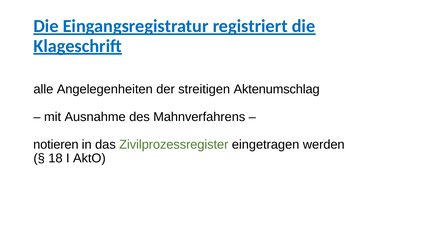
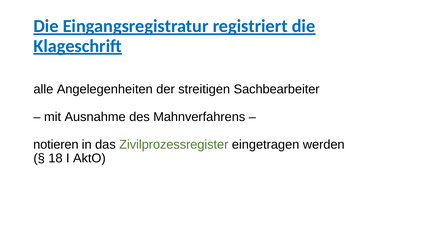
Aktenumschlag: Aktenumschlag -> Sachbearbeiter
